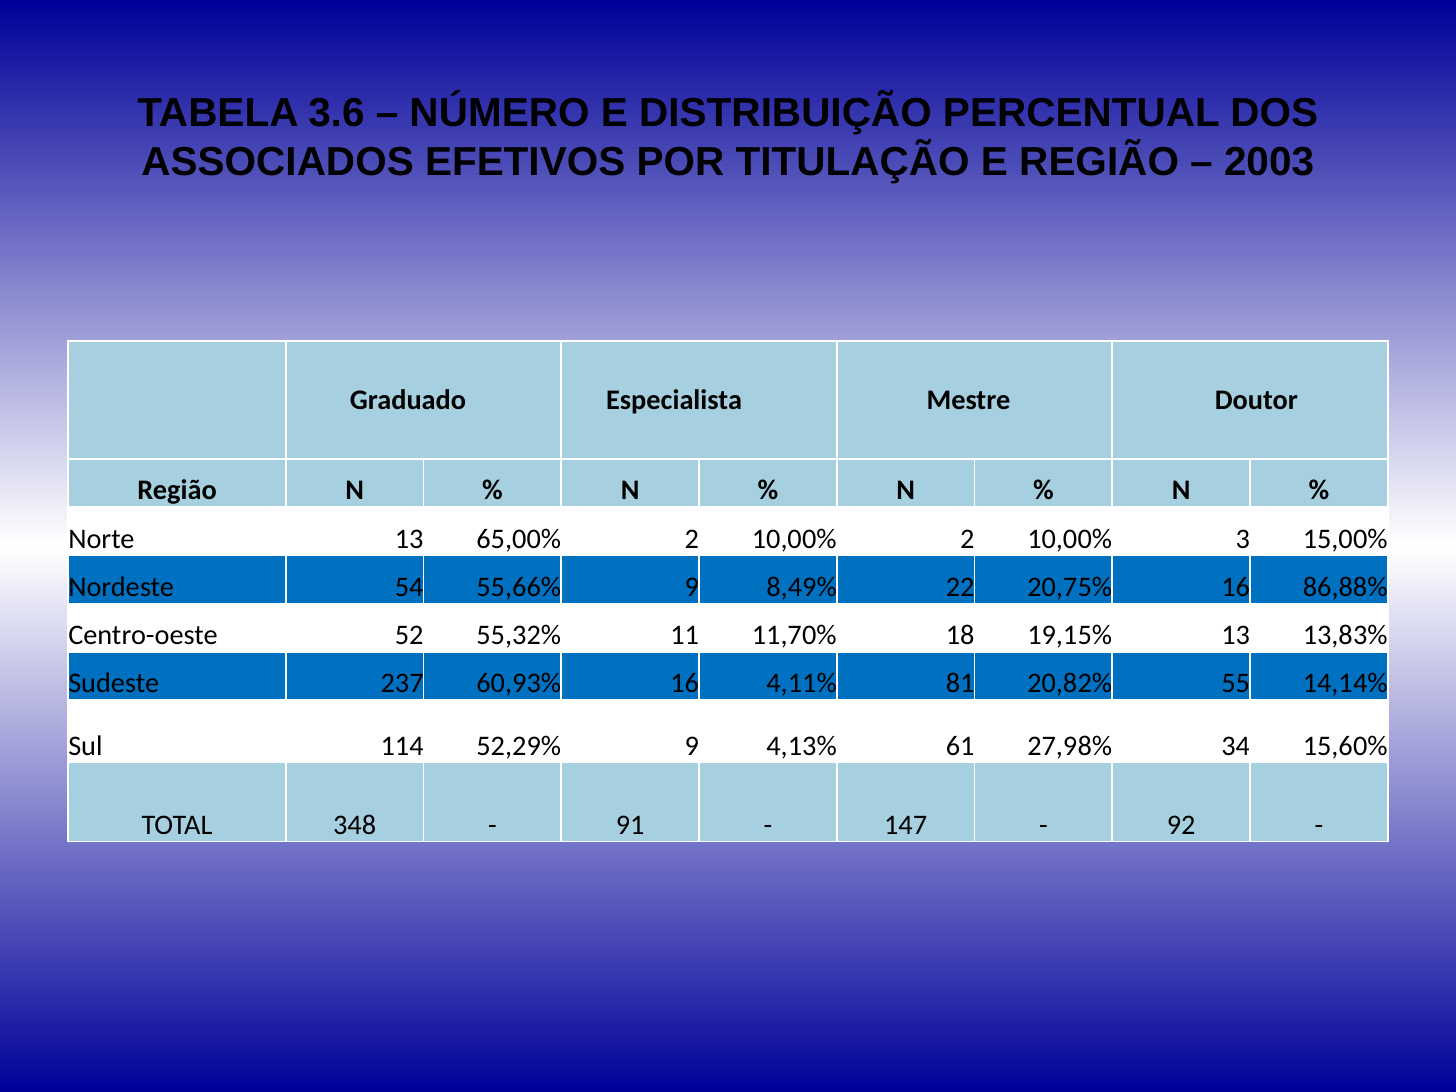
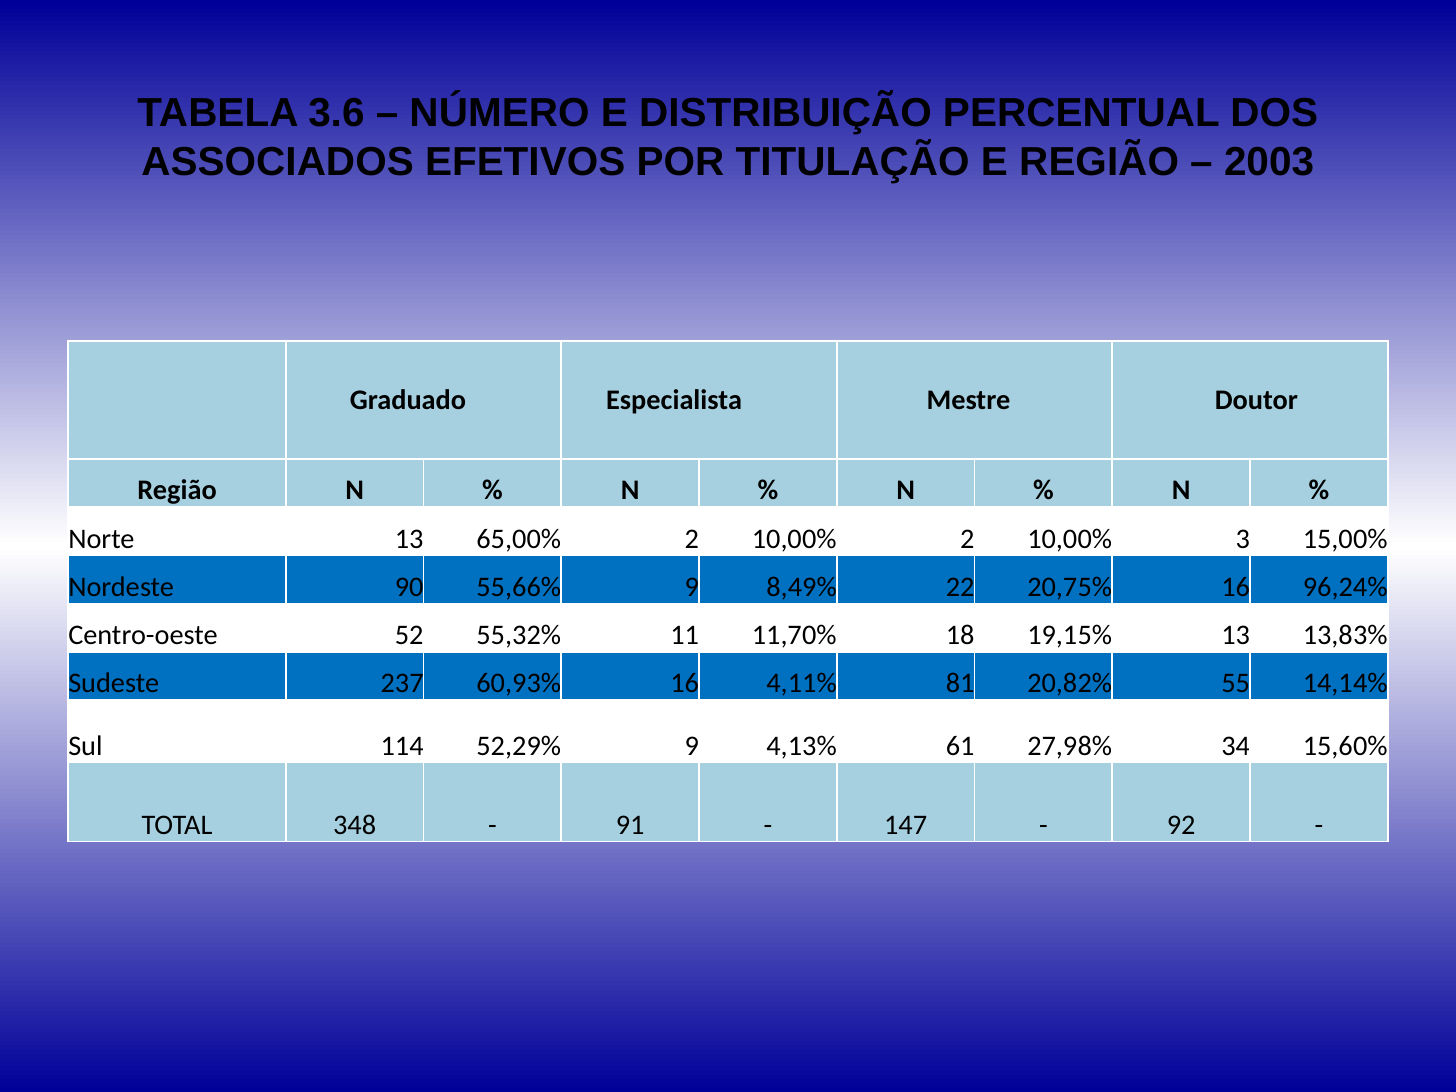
54: 54 -> 90
86,88%: 86,88% -> 96,24%
